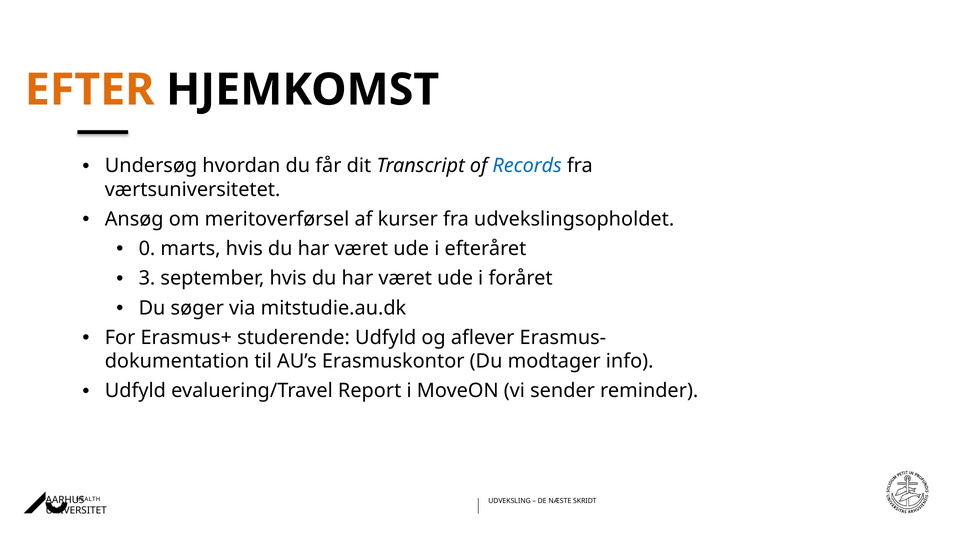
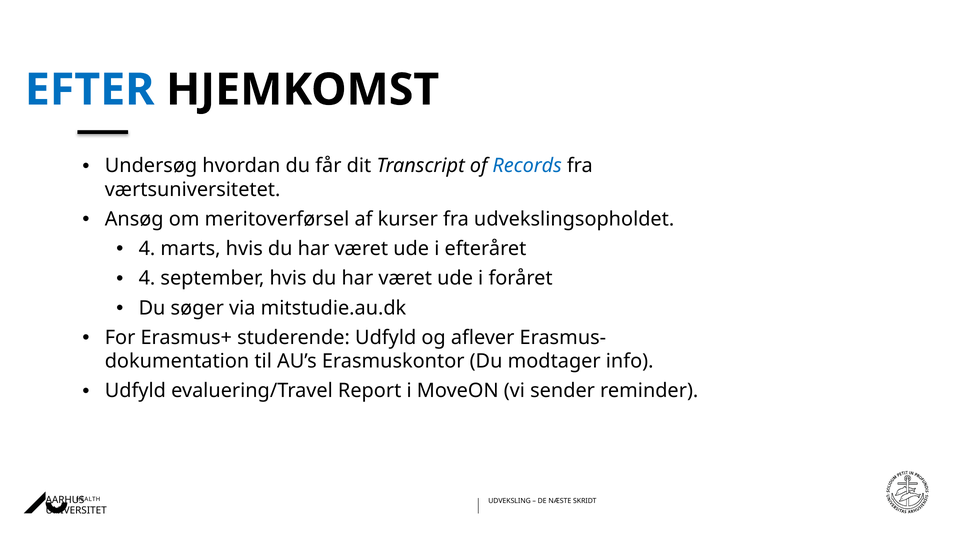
EFTER colour: orange -> blue
0 at (147, 249): 0 -> 4
3 at (147, 278): 3 -> 4
